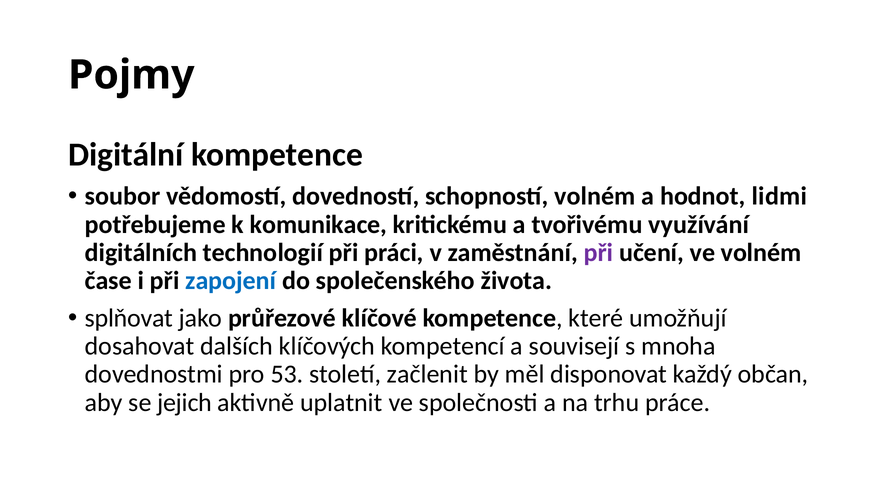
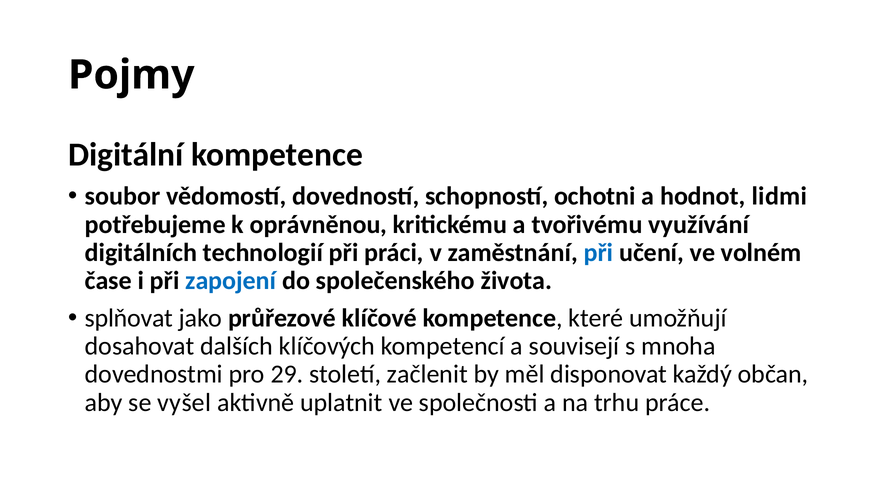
schopností volném: volném -> ochotni
komunikace: komunikace -> oprávněnou
při at (598, 253) colour: purple -> blue
53: 53 -> 29
jejich: jejich -> vyšel
